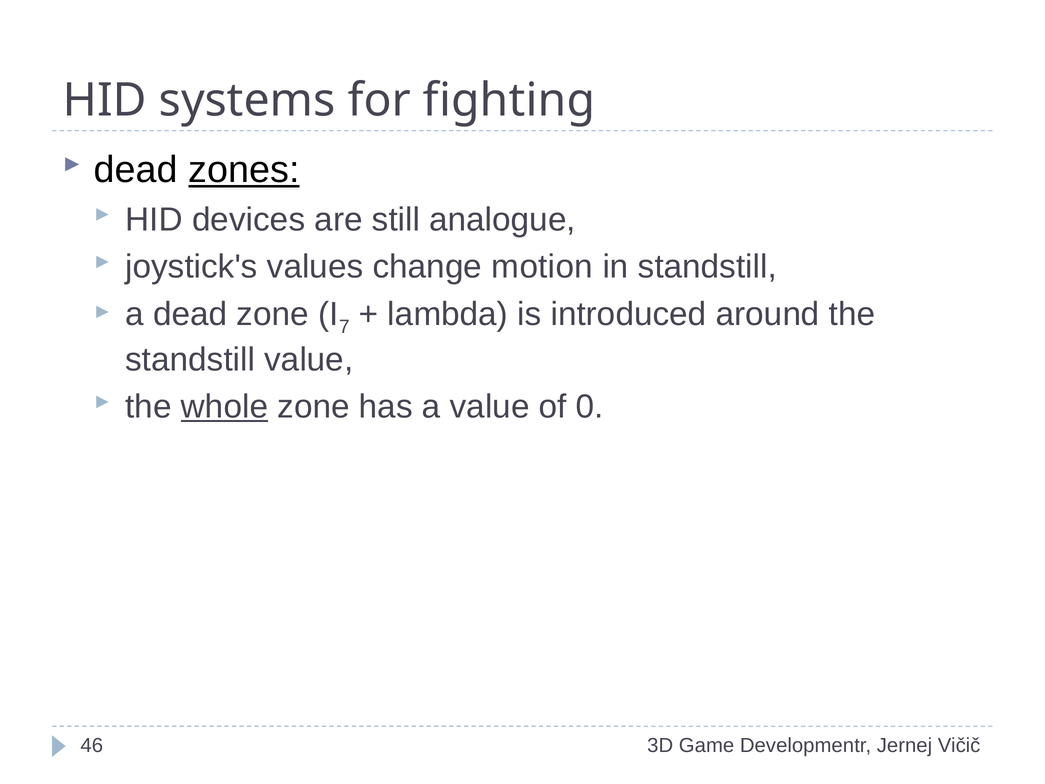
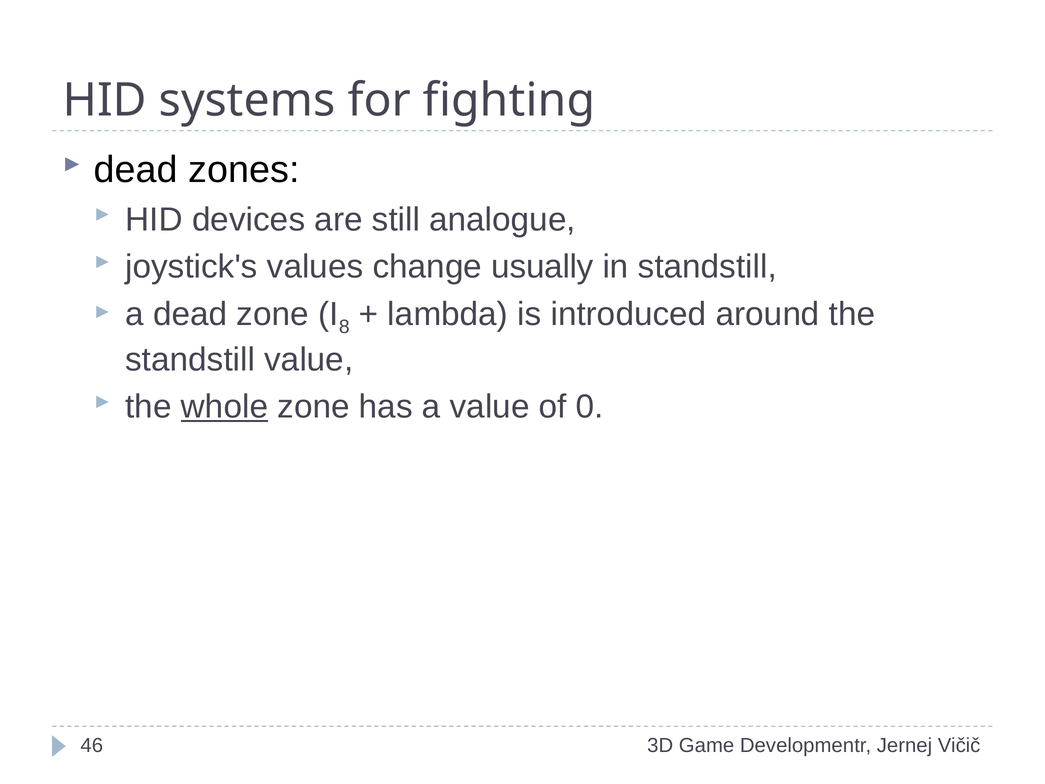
zones underline: present -> none
motion: motion -> usually
7: 7 -> 8
